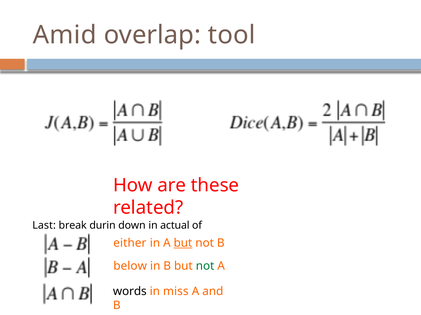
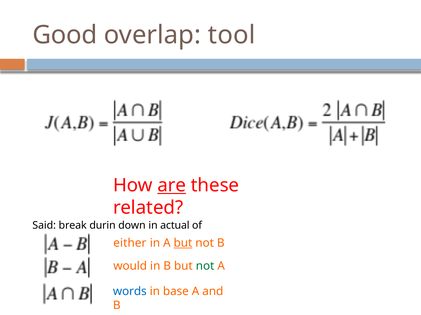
Amid: Amid -> Good
are underline: none -> present
Last: Last -> Said
below: below -> would
words colour: black -> blue
miss: miss -> base
